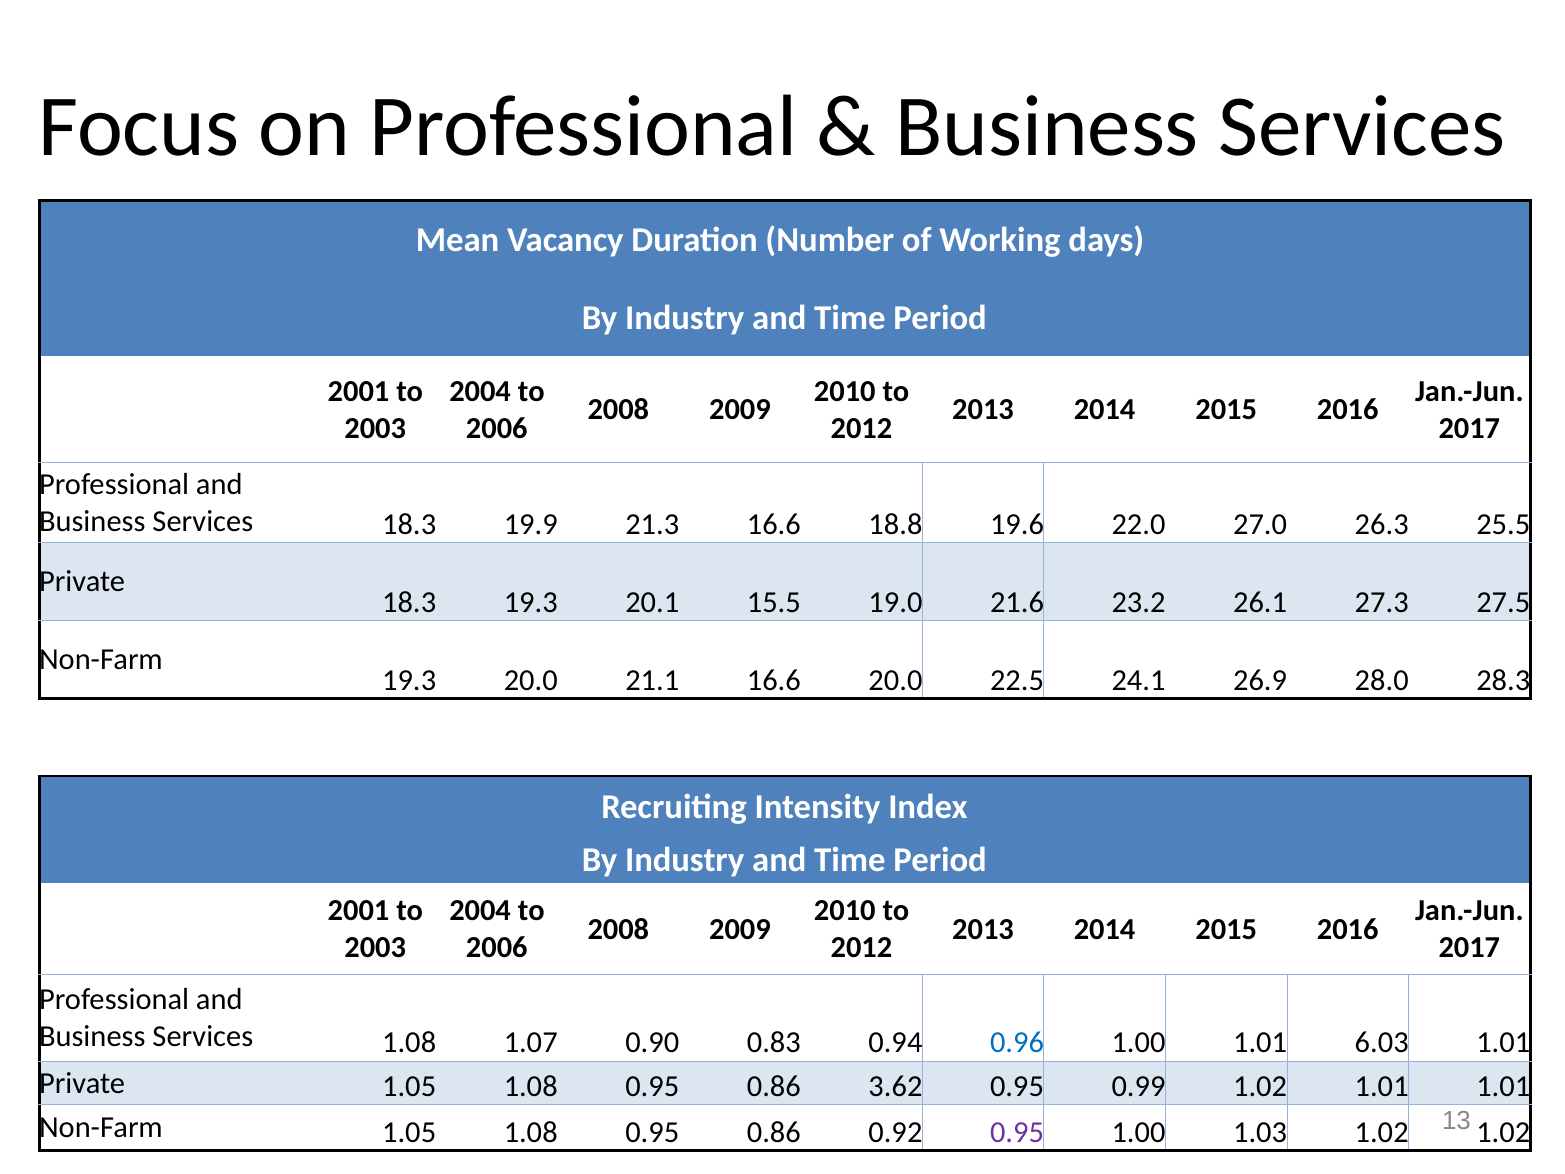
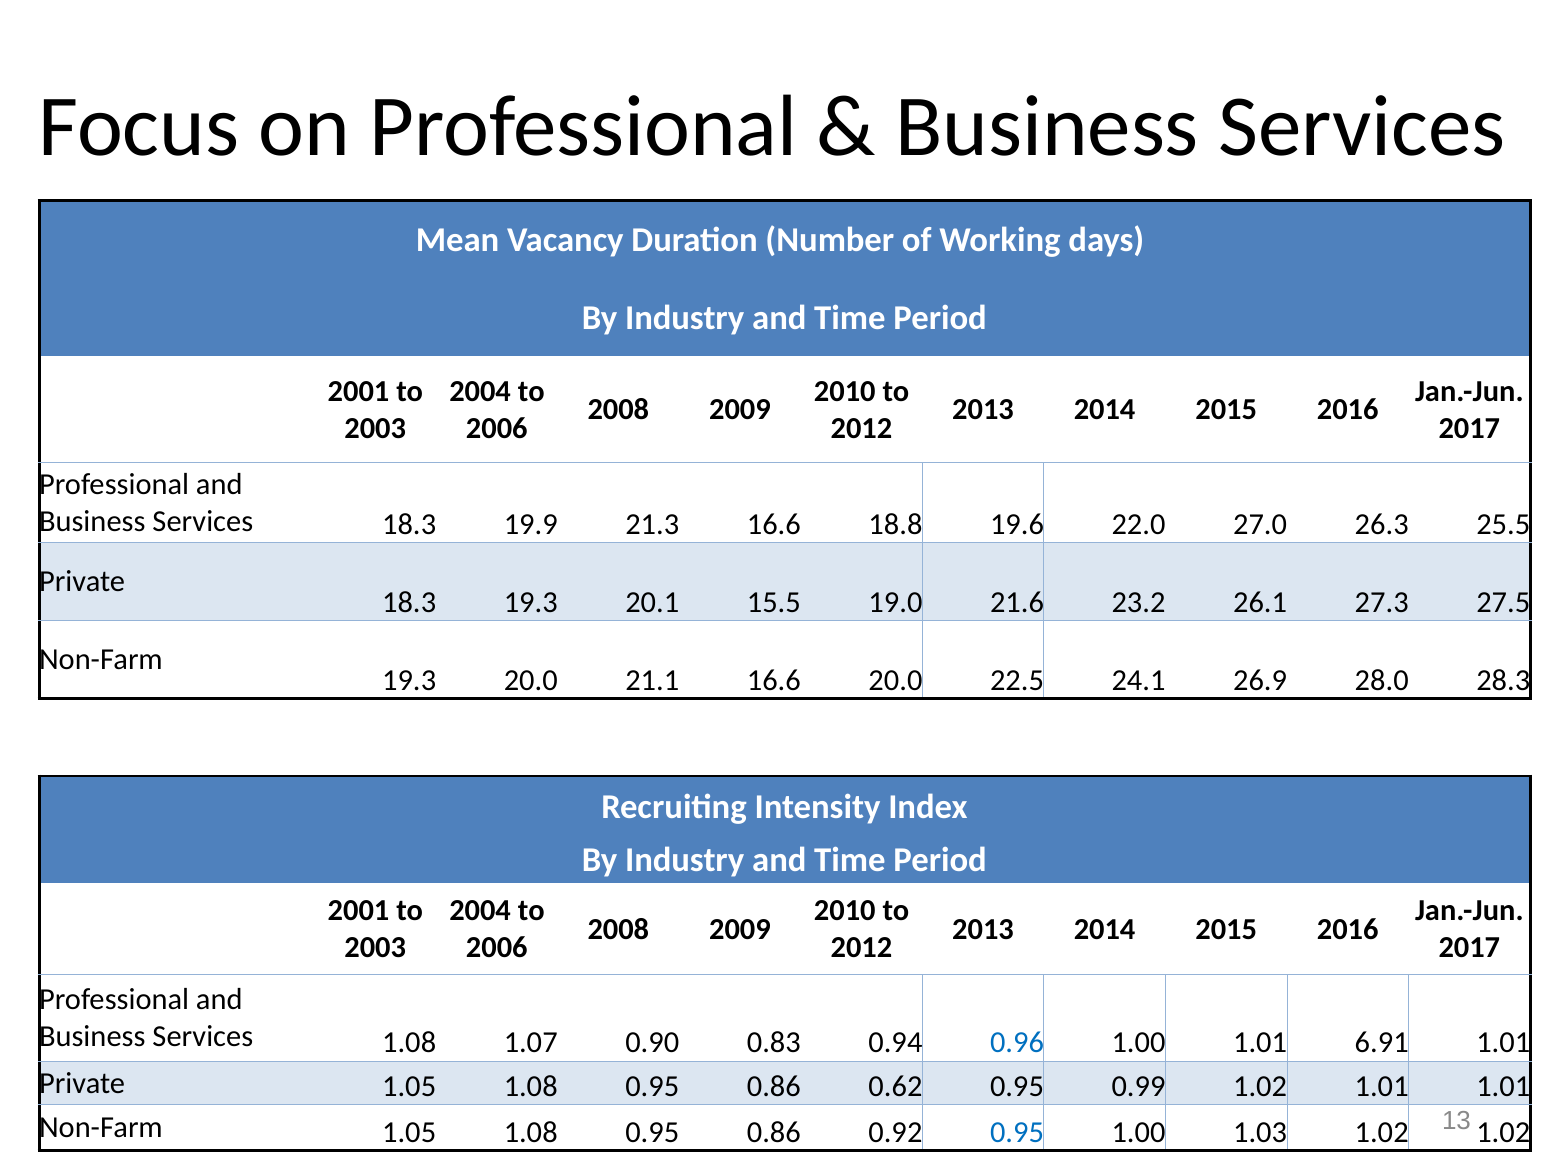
6.03: 6.03 -> 6.91
3.62: 3.62 -> 0.62
0.95 at (1017, 1132) colour: purple -> blue
